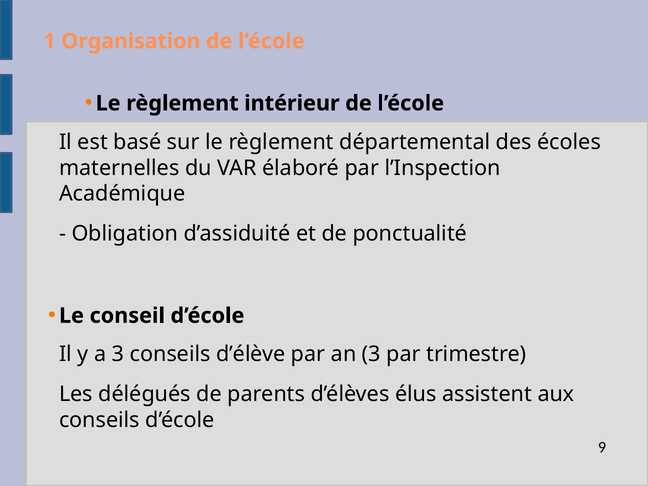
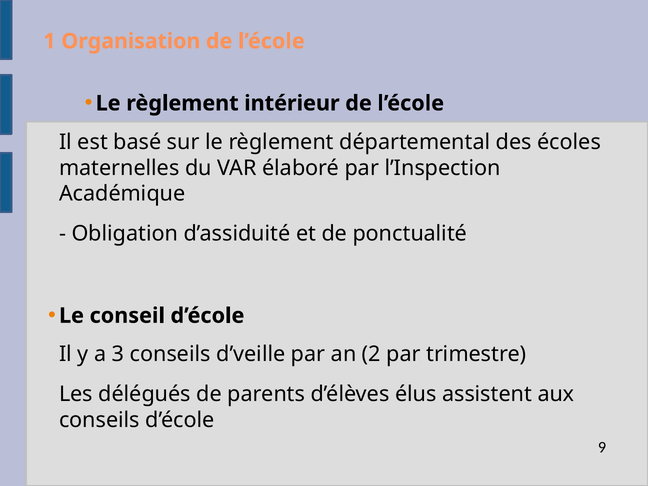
d’élève: d’élève -> d’veille
an 3: 3 -> 2
